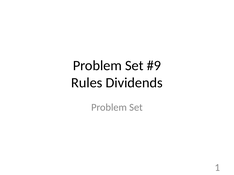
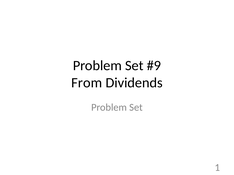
Rules: Rules -> From
